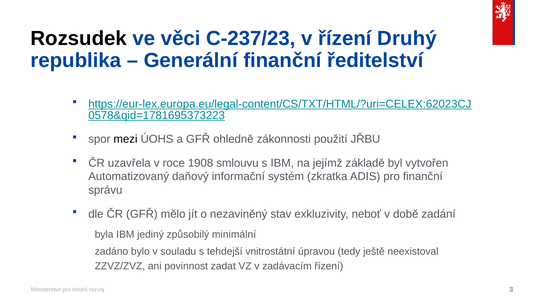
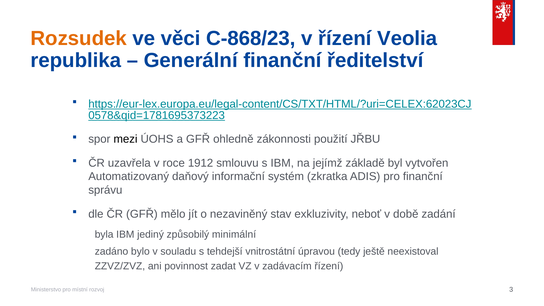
Rozsudek colour: black -> orange
C‑237/23: C‑237/23 -> C‑868/23
Druhý: Druhý -> Veolia
1908: 1908 -> 1912
